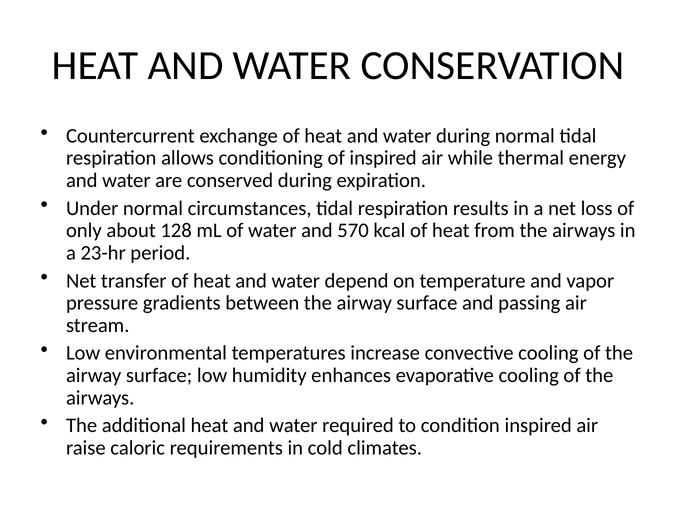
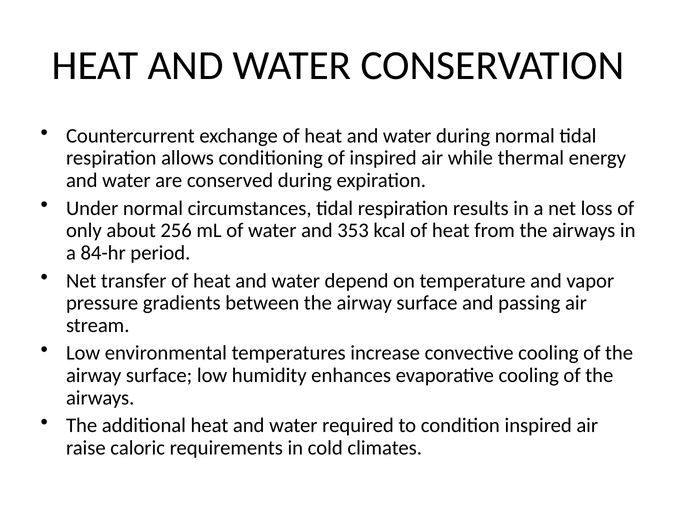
128: 128 -> 256
570: 570 -> 353
23-hr: 23-hr -> 84-hr
